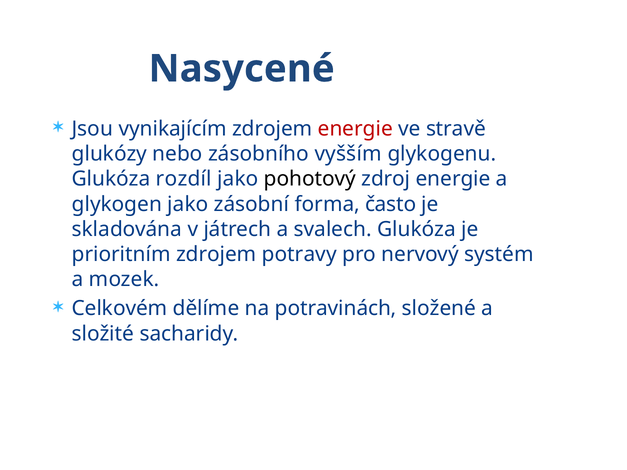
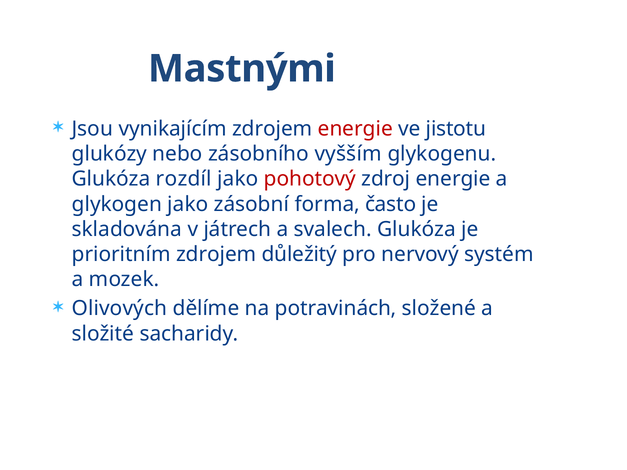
Nasycené: Nasycené -> Mastnými
stravě: stravě -> jistotu
pohotový colour: black -> red
potravy: potravy -> důležitý
Celkovém: Celkovém -> Olivových
